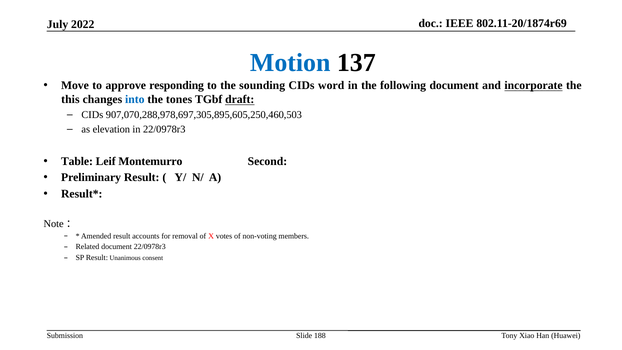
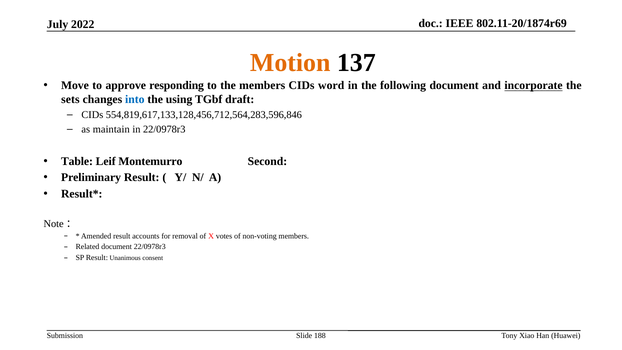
Motion colour: blue -> orange
the sounding: sounding -> members
this: this -> sets
tones: tones -> using
draft underline: present -> none
907,070,288,978,697,305,895,605,250,460,503: 907,070,288,978,697,305,895,605,250,460,503 -> 554,819,617,133,128,456,712,564,283,596,846
elevation: elevation -> maintain
